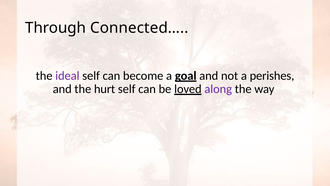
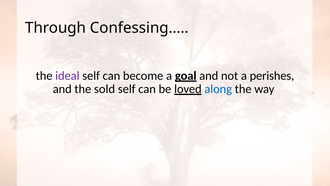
Connected…: Connected… -> Confessing…
hurt: hurt -> sold
along colour: purple -> blue
